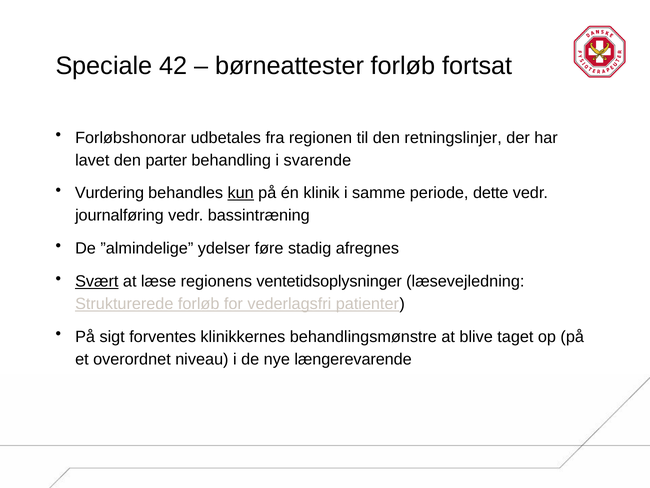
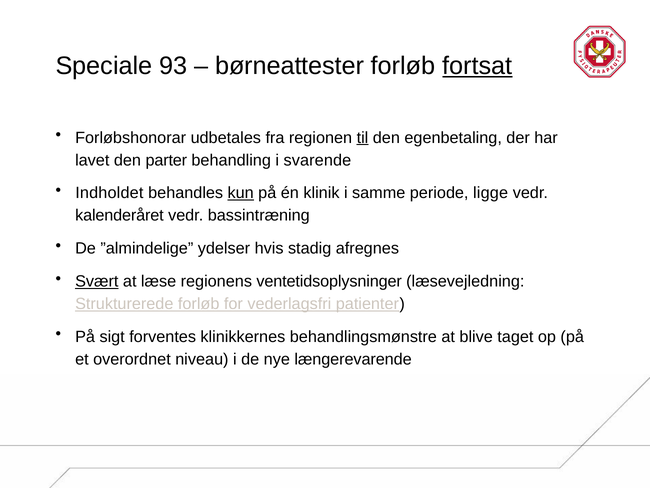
42: 42 -> 93
fortsat underline: none -> present
til underline: none -> present
retningslinjer: retningslinjer -> egenbetaling
Vurdering: Vurdering -> Indholdet
dette: dette -> ligge
journalføring: journalføring -> kalenderåret
føre: føre -> hvis
